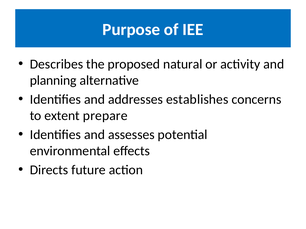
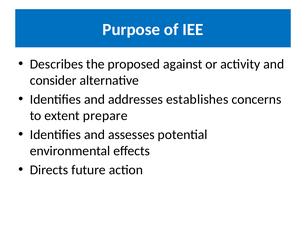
natural: natural -> against
planning: planning -> consider
